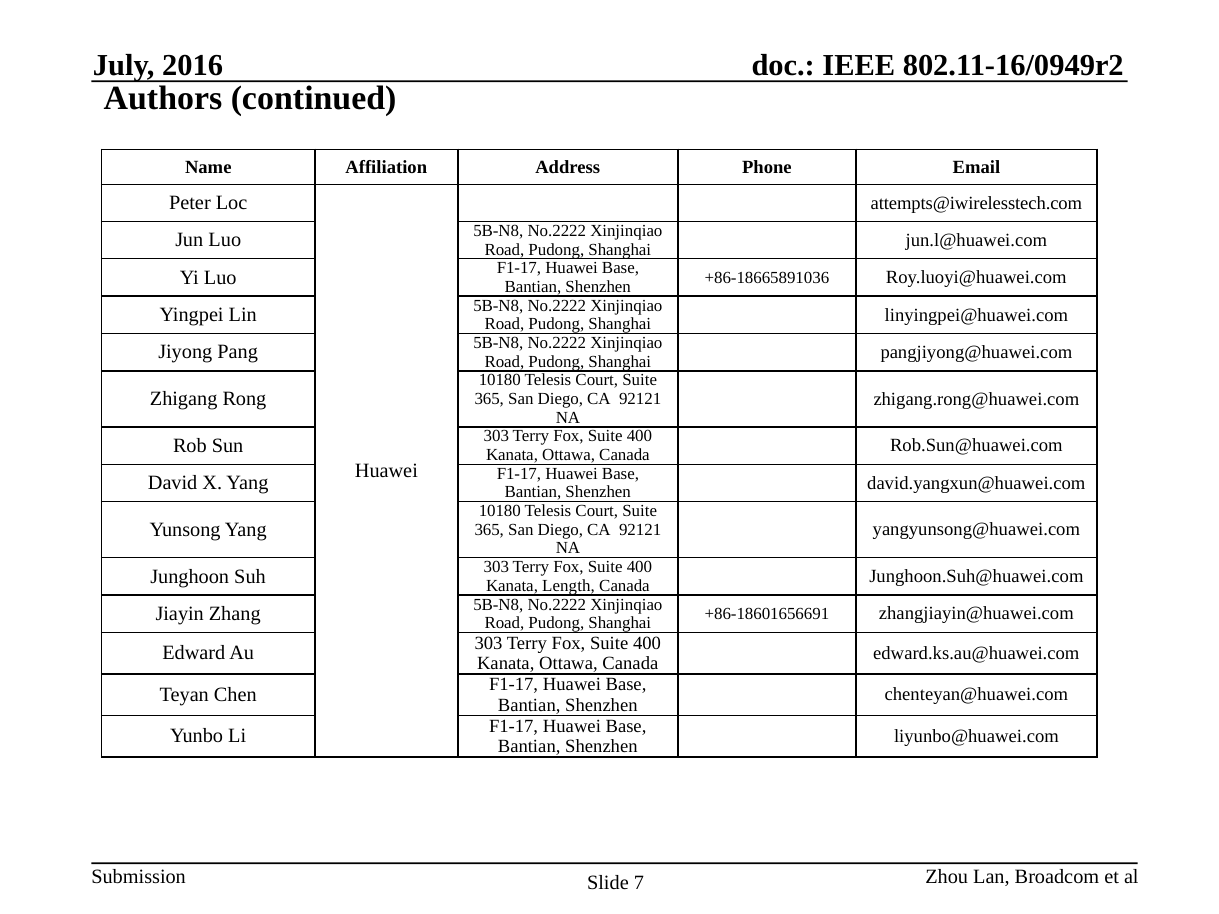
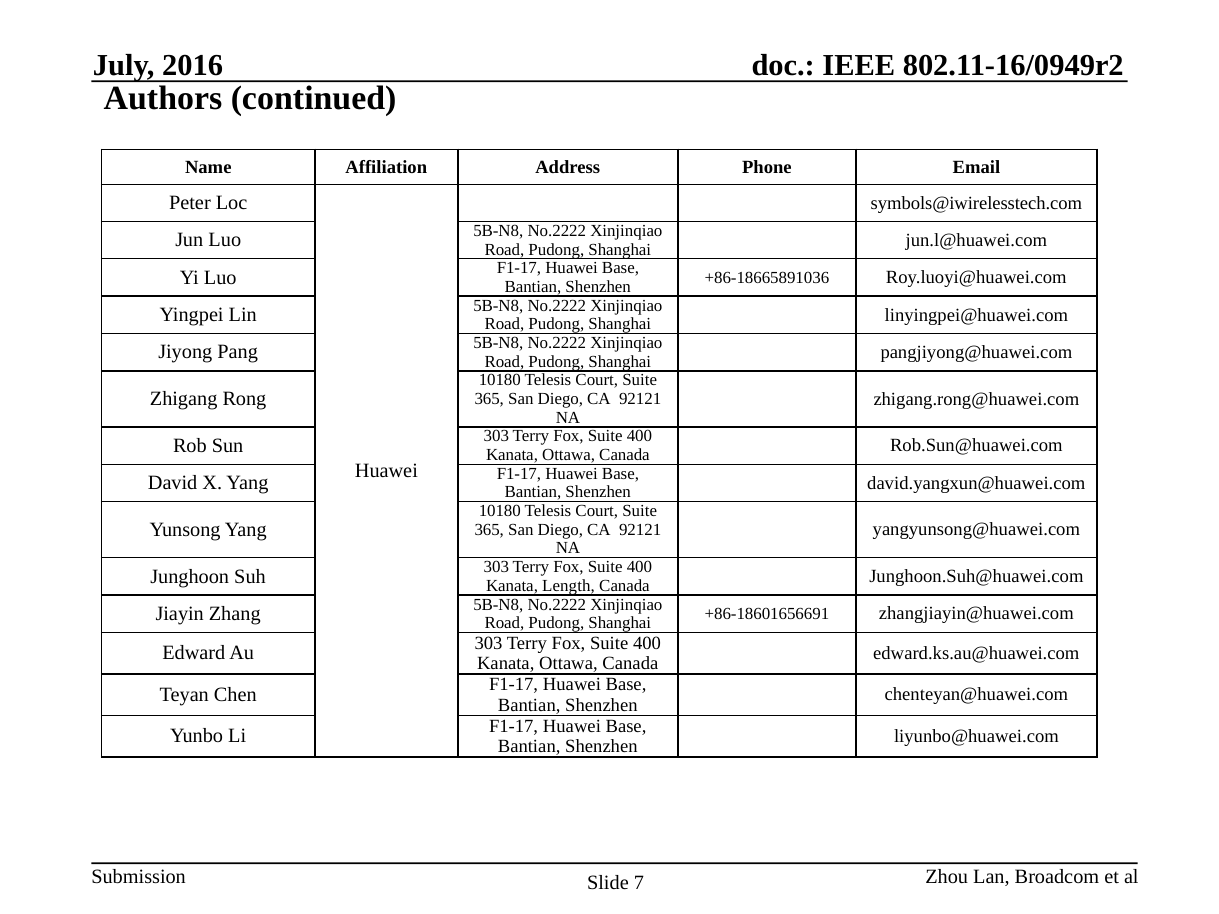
attempts@iwirelesstech.com: attempts@iwirelesstech.com -> symbols@iwirelesstech.com
